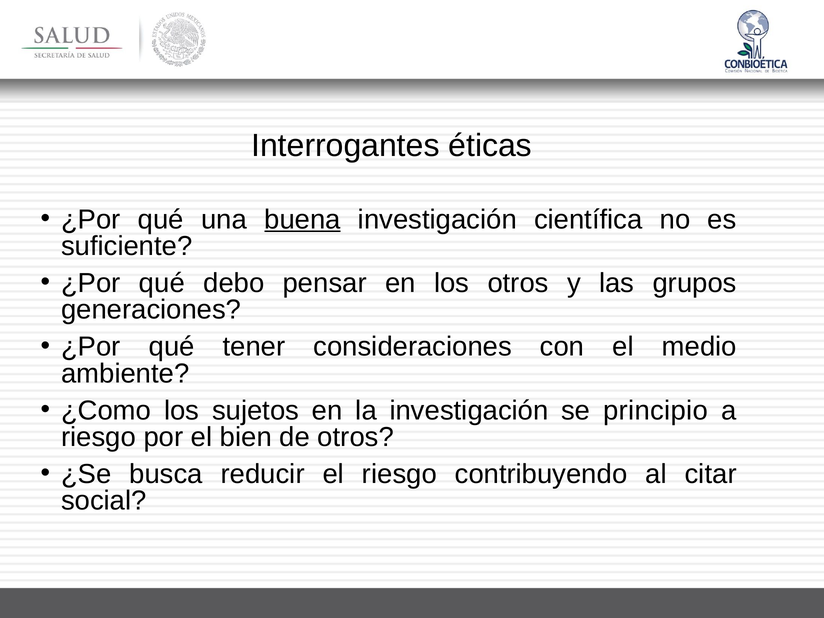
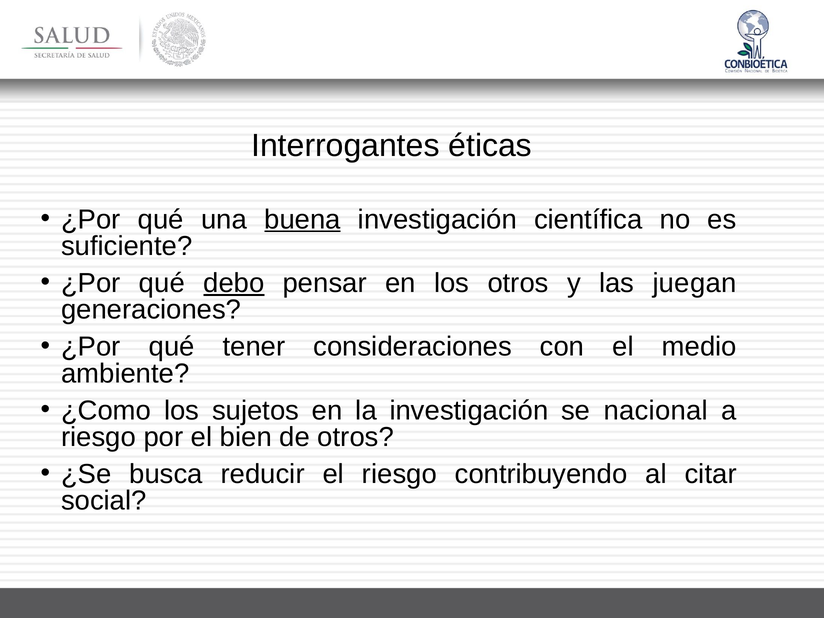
debo underline: none -> present
grupos: grupos -> juegan
principio: principio -> nacional
